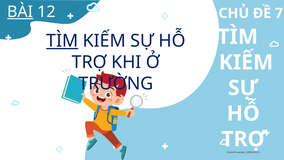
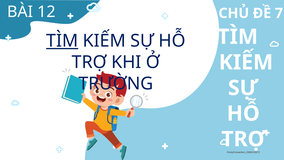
BÀI underline: present -> none
